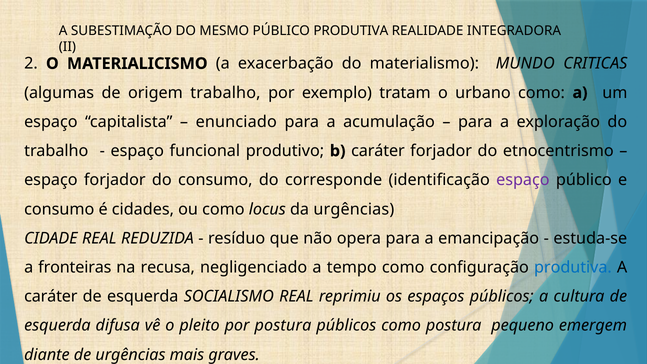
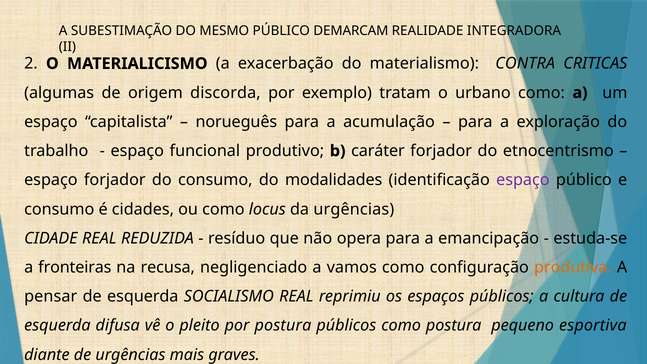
PÚBLICO PRODUTIVA: PRODUTIVA -> DEMARCAM
MUNDO: MUNDO -> CONTRA
origem trabalho: trabalho -> discorda
enunciado: enunciado -> norueguês
corresponde: corresponde -> modalidades
tempo: tempo -> vamos
produtiva at (573, 267) colour: blue -> orange
caráter at (51, 296): caráter -> pensar
emergem: emergem -> esportiva
